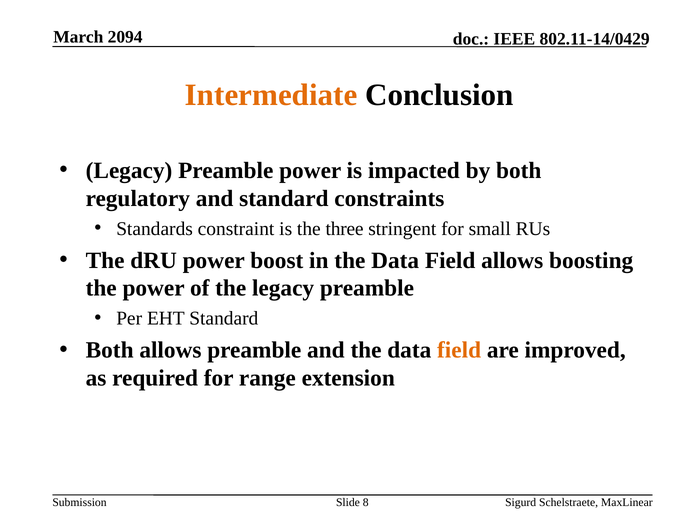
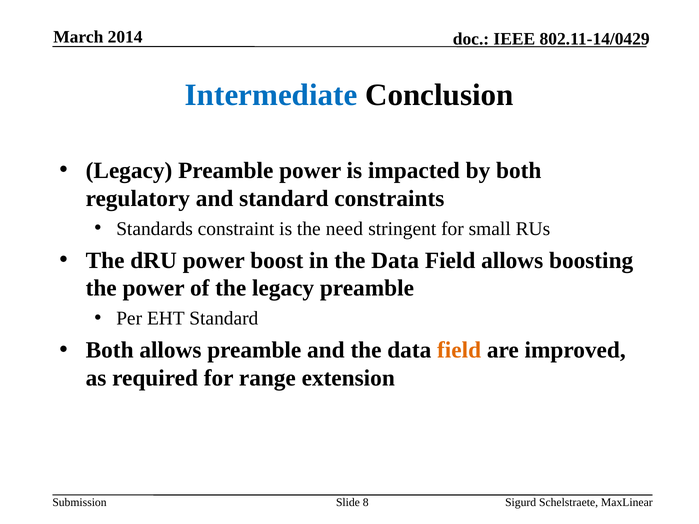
2094: 2094 -> 2014
Intermediate colour: orange -> blue
three: three -> need
